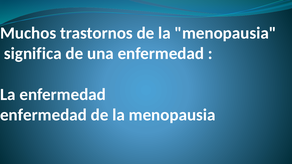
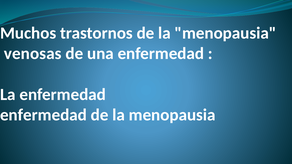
significa: significa -> venosas
